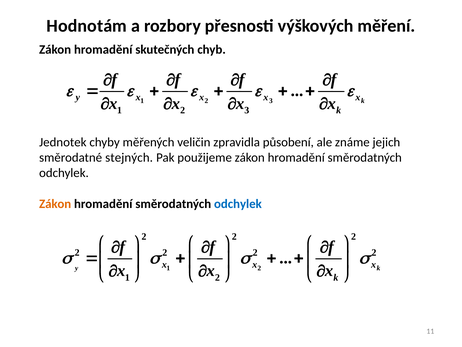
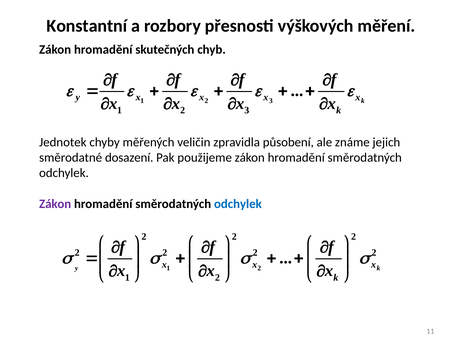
Hodnotám: Hodnotám -> Konstantní
stejných: stejných -> dosazení
Zákon at (55, 204) colour: orange -> purple
